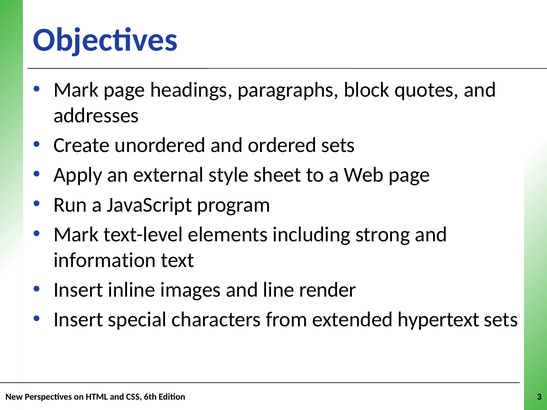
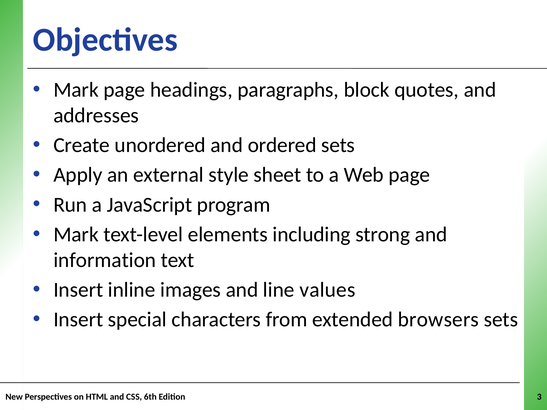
render: render -> values
hypertext: hypertext -> browsers
